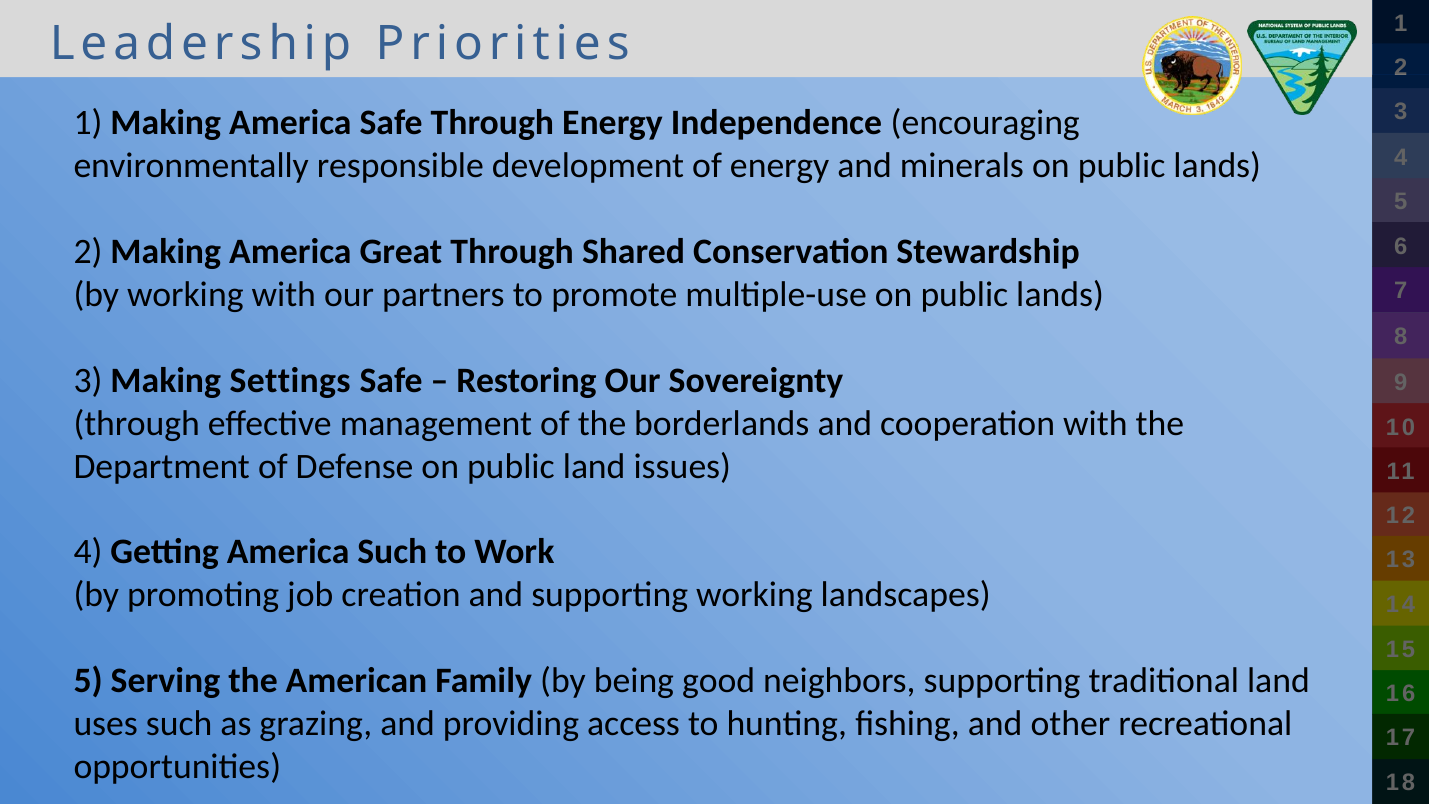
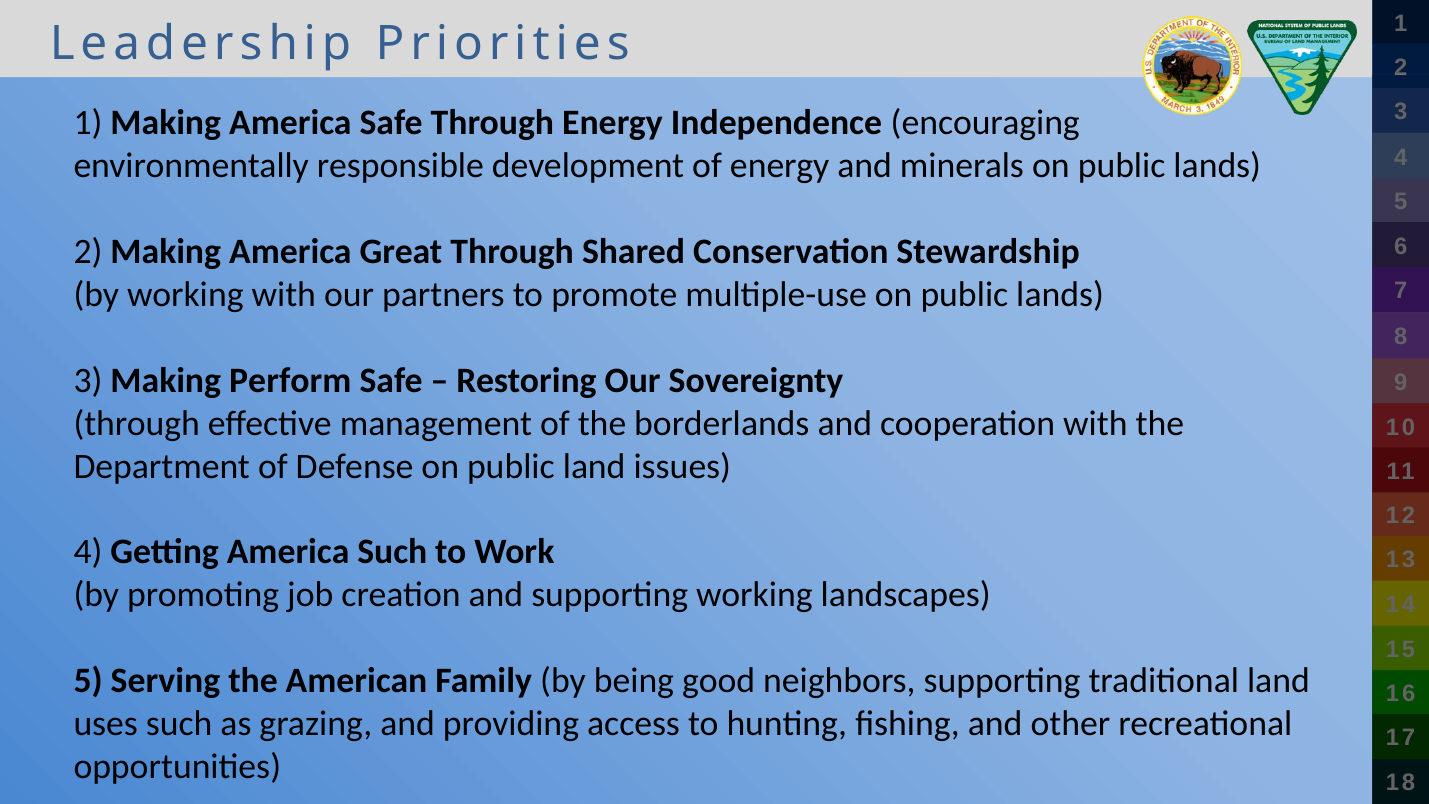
Settings: Settings -> Perform
